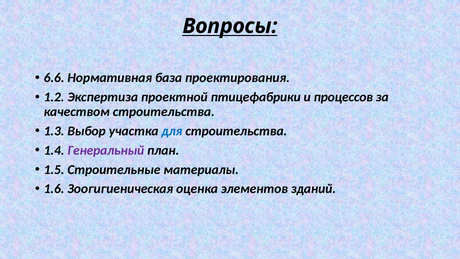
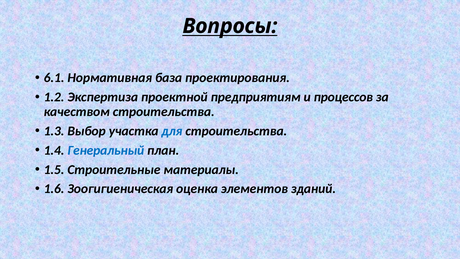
6.6: 6.6 -> 6.1
птицефабрики: птицефабрики -> предприятиям
Генеральный colour: purple -> blue
